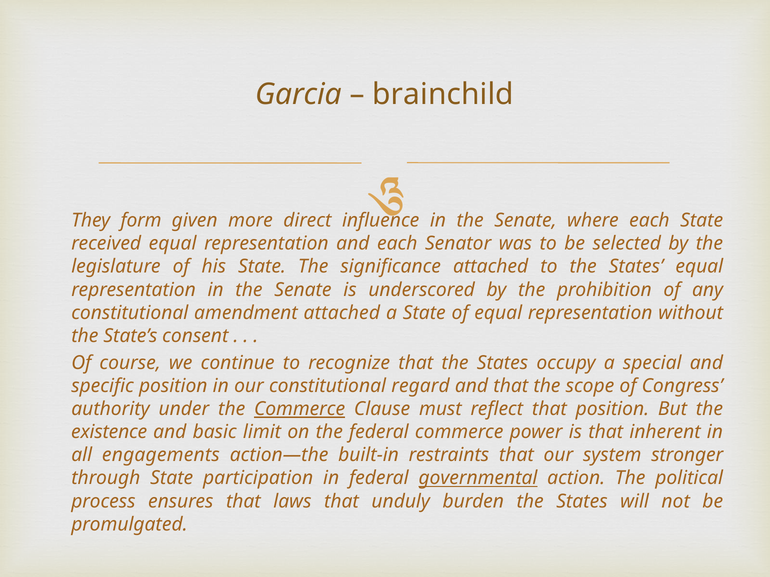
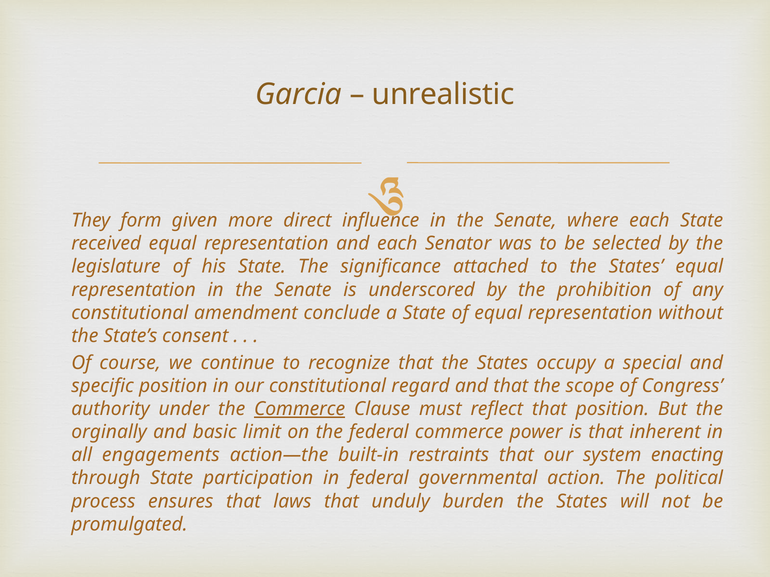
brainchild: brainchild -> unrealistic
amendment attached: attached -> conclude
existence: existence -> orginally
stronger: stronger -> enacting
governmental underline: present -> none
